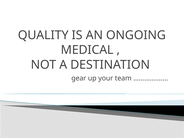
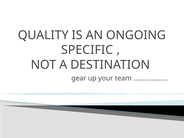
MEDICAL: MEDICAL -> SPECIFIC
